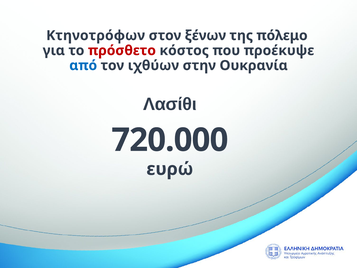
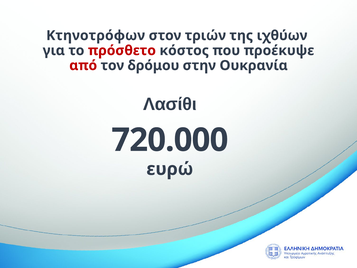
ξένων: ξένων -> τριών
πόλεμο: πόλεμο -> ιχθύων
από colour: blue -> red
ιχθύων: ιχθύων -> δρόμου
